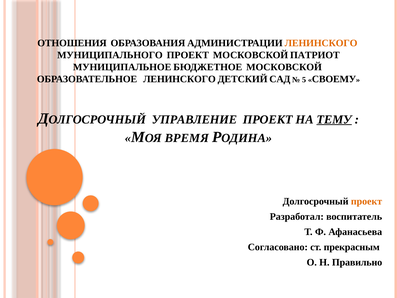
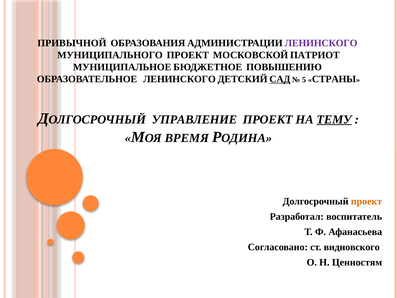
ОТНОШЕНИЯ: ОТНОШЕНИЯ -> ПРИВЫЧНОЙ
ЛЕНИНСКОГО at (321, 43) colour: orange -> purple
БЮДЖЕТНОЕ МОСКОВСКОЙ: МОСКОВСКОЙ -> ПОВЫШЕНИЮ
САД underline: none -> present
СВОЕМУ: СВОЕМУ -> СТРАНЫ
прекрасным: прекрасным -> видновского
Правильно: Правильно -> Ценностям
